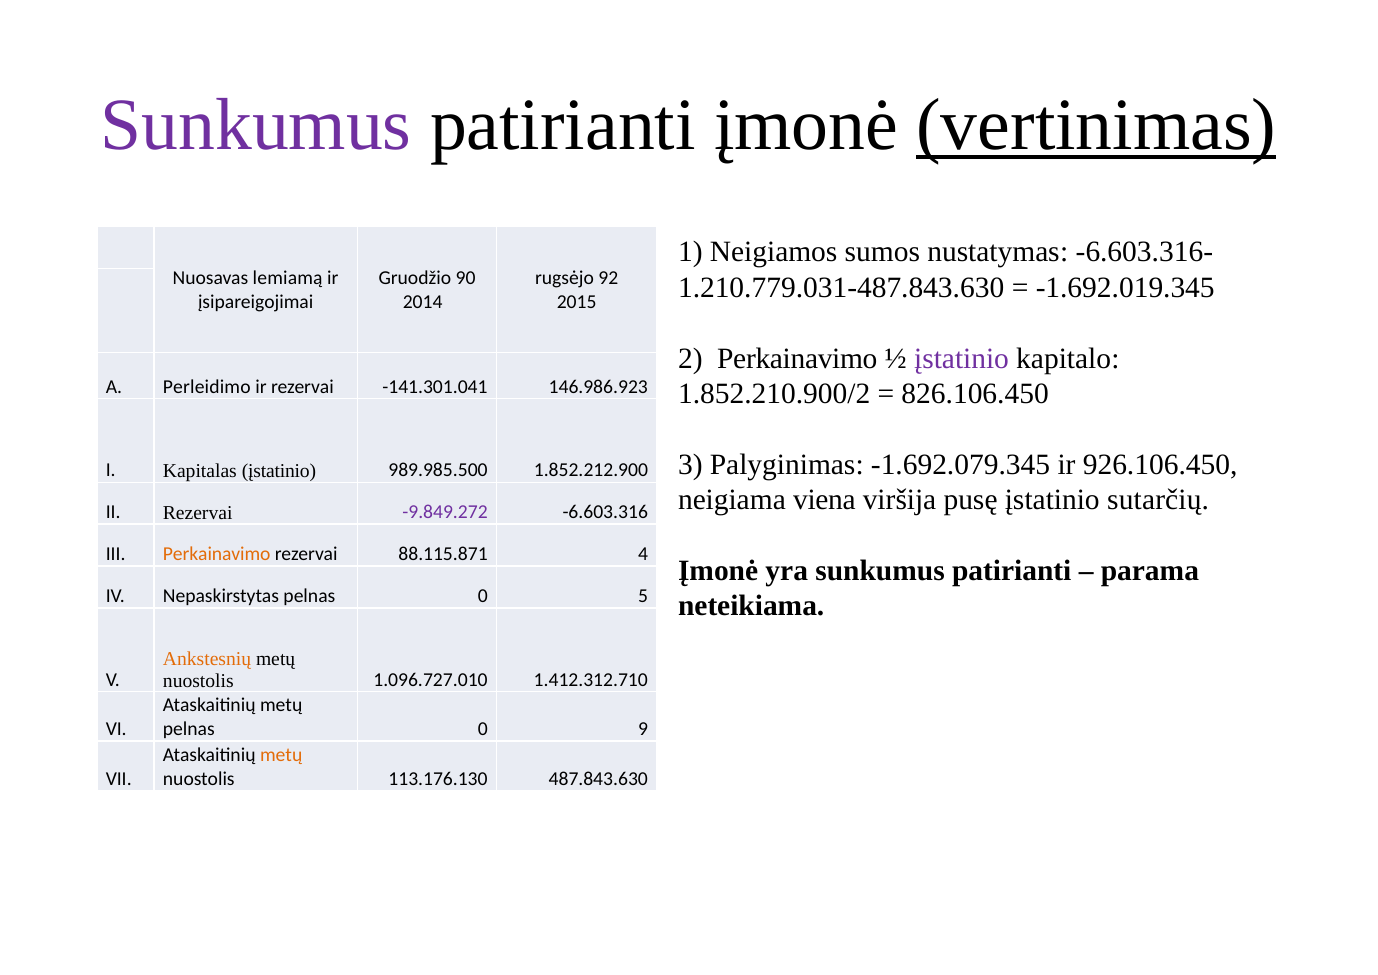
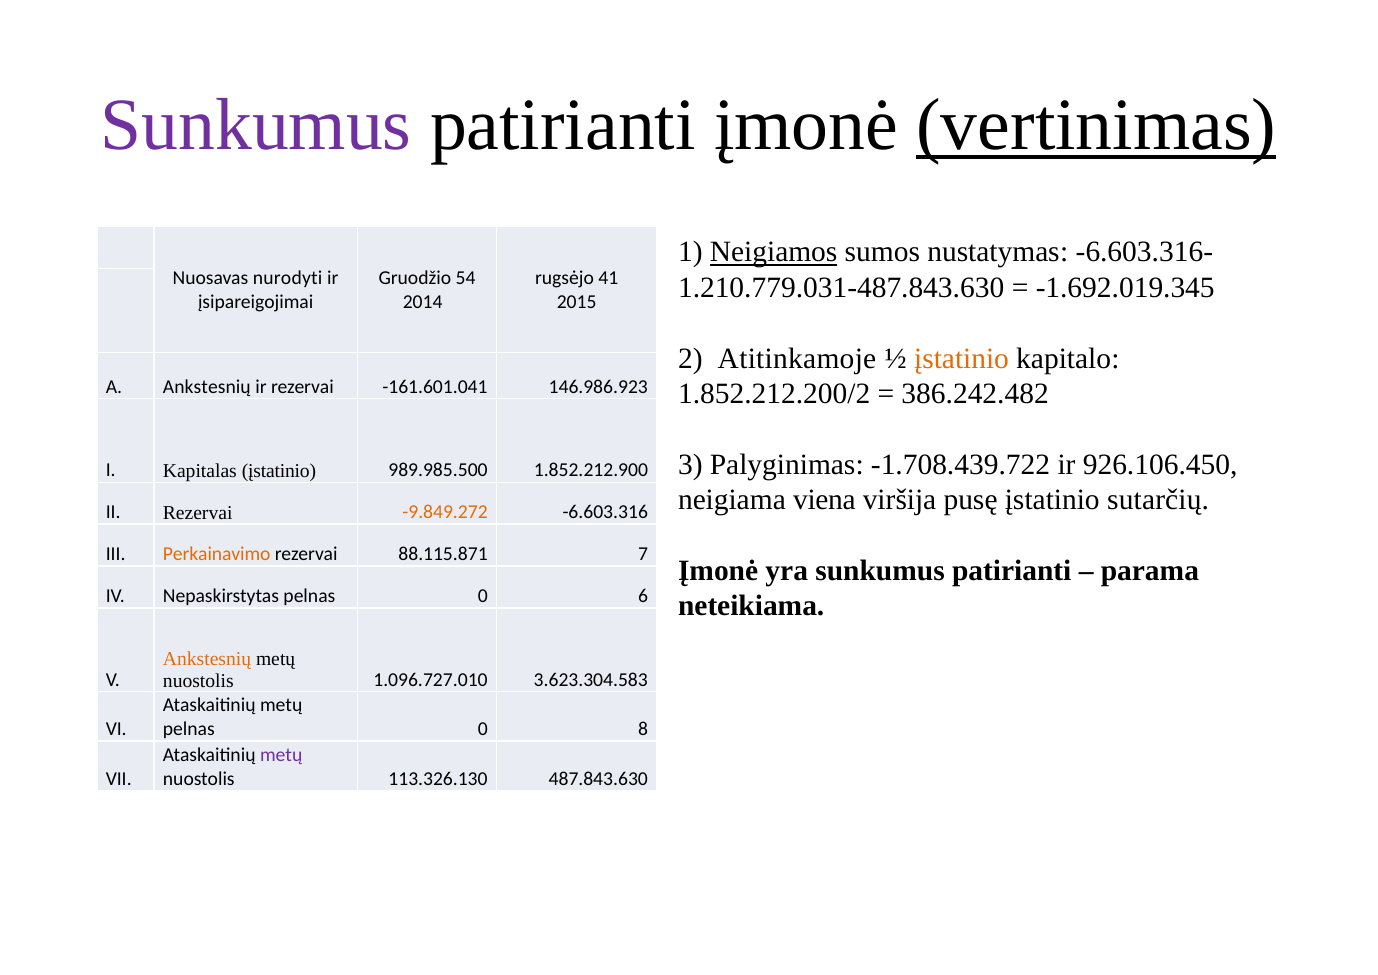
Neigiamos underline: none -> present
lemiamą: lemiamą -> nurodyti
90: 90 -> 54
92: 92 -> 41
2 Perkainavimo: Perkainavimo -> Atitinkamoje
įstatinio at (962, 358) colour: purple -> orange
A Perleidimo: Perleidimo -> Ankstesnių
-141.301.041: -141.301.041 -> -161.601.041
1.852.210.900/2: 1.852.210.900/2 -> 1.852.212.200/2
826.106.450: 826.106.450 -> 386.242.482
-1.692.079.345: -1.692.079.345 -> -1.708.439.722
-9.849.272 colour: purple -> orange
4: 4 -> 7
5: 5 -> 6
1.412.312.710: 1.412.312.710 -> 3.623.304.583
9: 9 -> 8
metų at (281, 755) colour: orange -> purple
113.176.130: 113.176.130 -> 113.326.130
